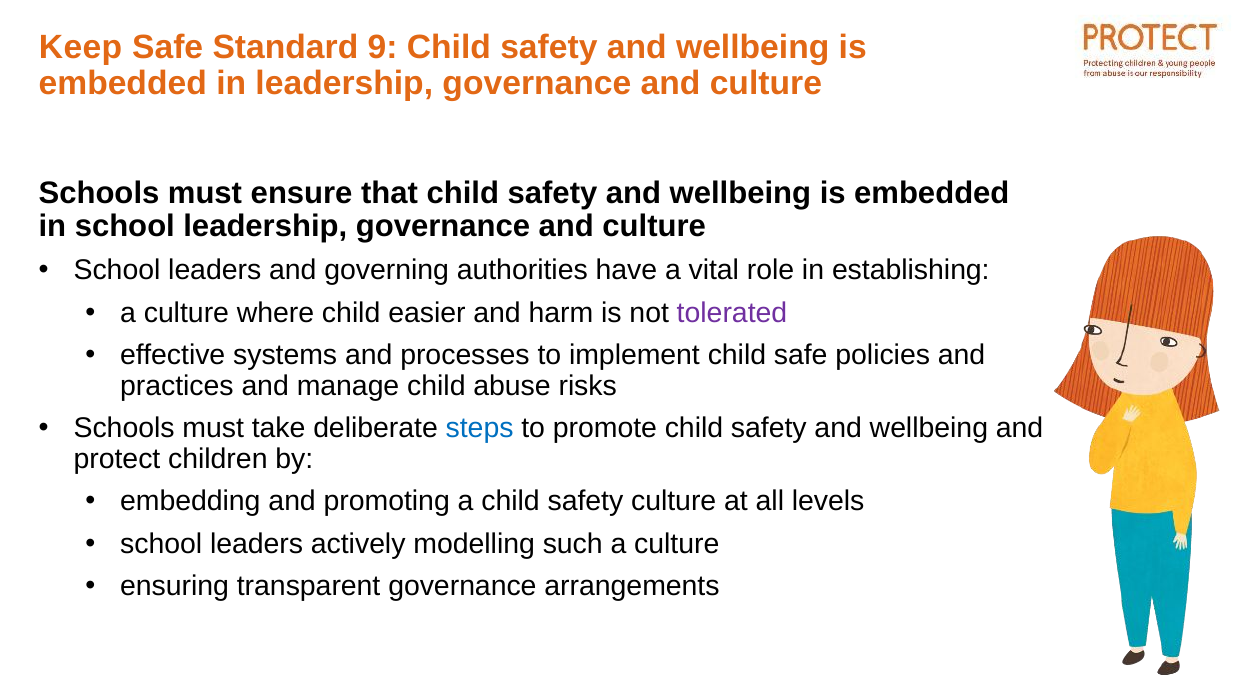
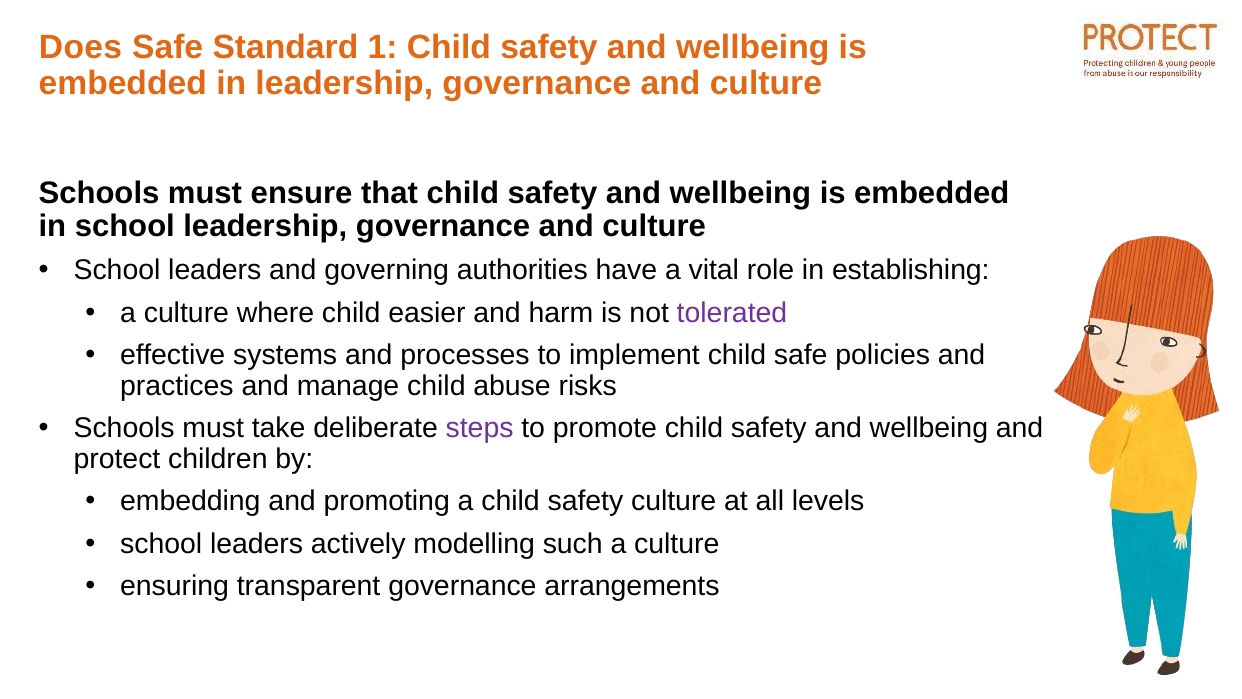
Keep: Keep -> Does
9: 9 -> 1
steps colour: blue -> purple
